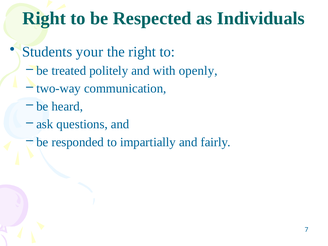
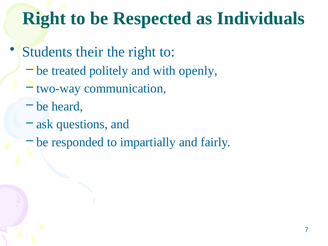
your: your -> their
